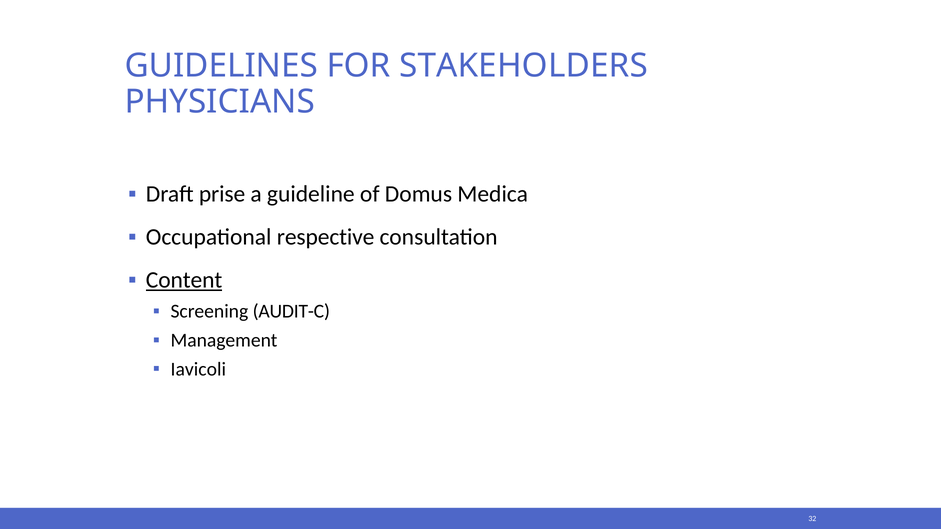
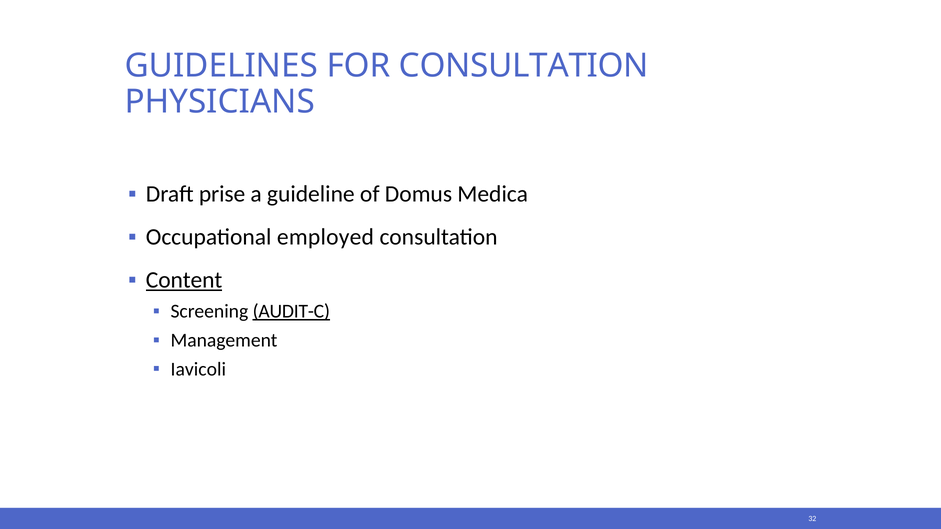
FOR STAKEHOLDERS: STAKEHOLDERS -> CONSULTATION
respective: respective -> employed
AUDIT-C underline: none -> present
